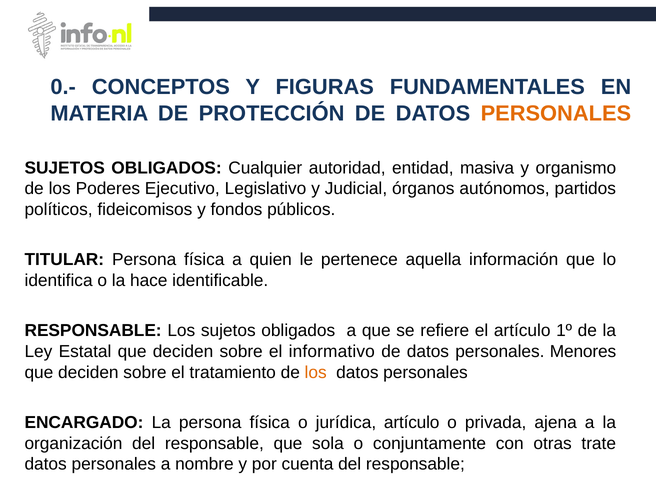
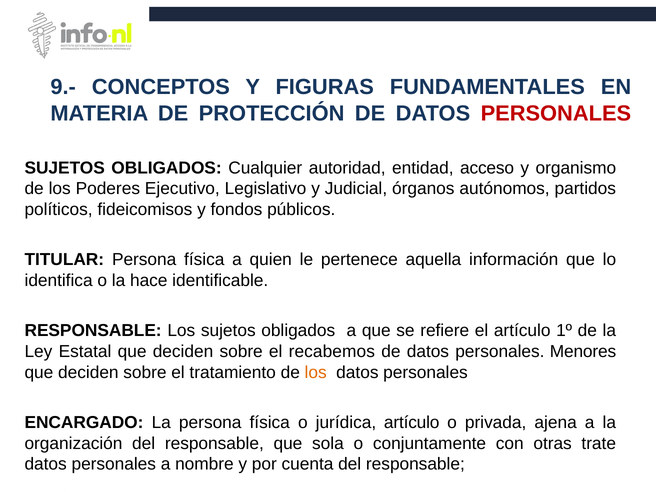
0.-: 0.- -> 9.-
PERSONALES at (556, 113) colour: orange -> red
masiva: masiva -> acceso
informativo: informativo -> recabemos
